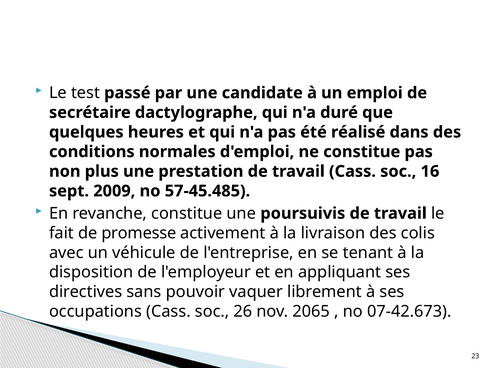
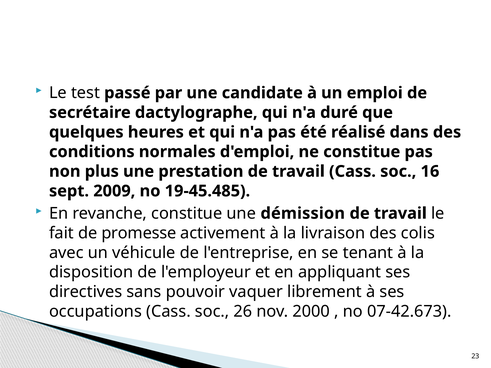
57-45.485: 57-45.485 -> 19-45.485
poursuivis: poursuivis -> démission
2065: 2065 -> 2000
